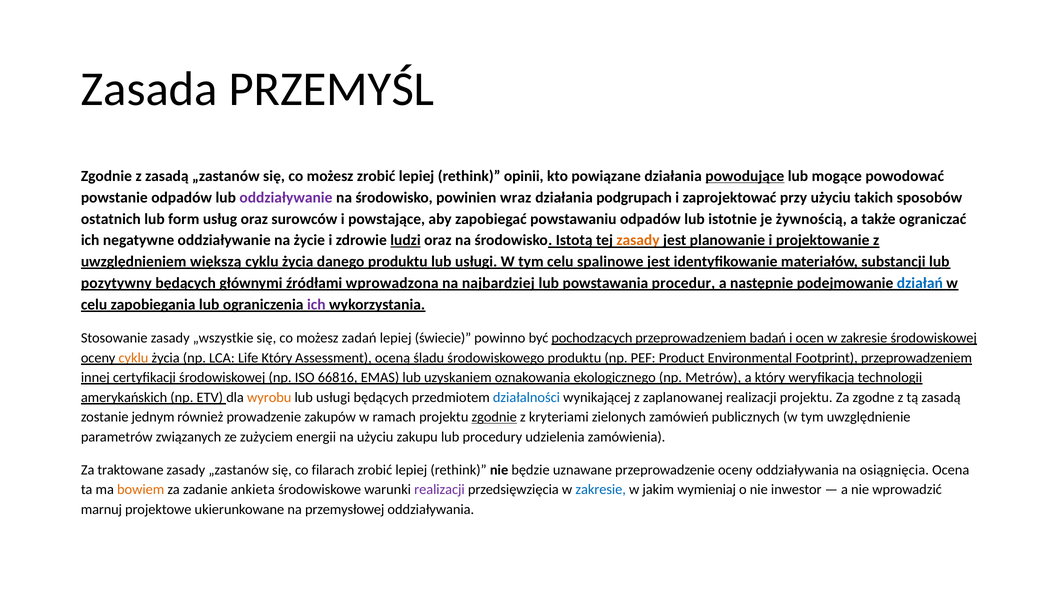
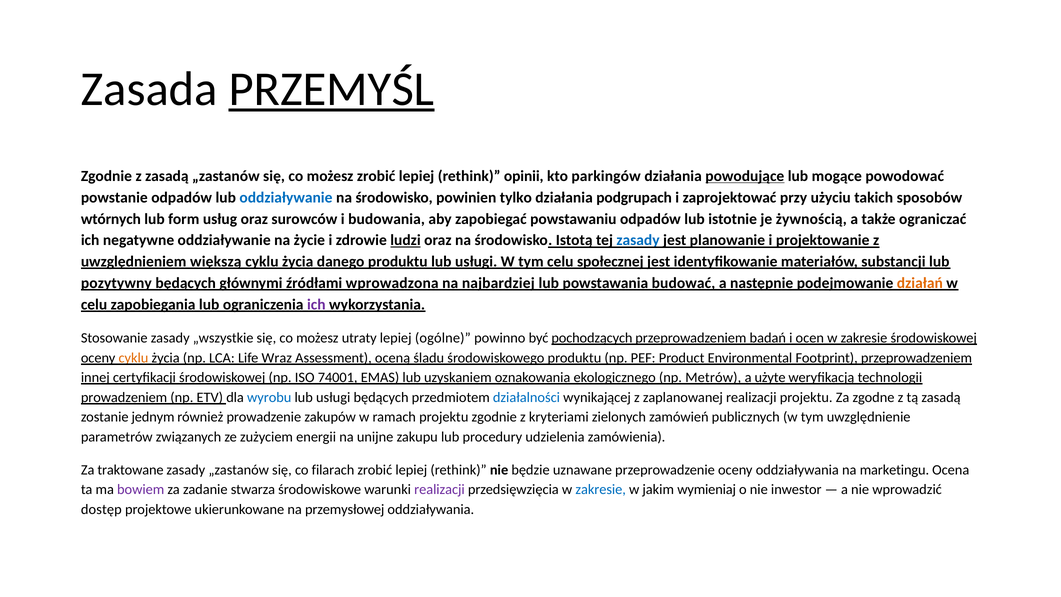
PRZEMYŚL underline: none -> present
powiązane: powiązane -> parkingów
oddziaływanie at (286, 197) colour: purple -> blue
wraz: wraz -> tylko
ostatnich: ostatnich -> wtórnych
powstające: powstające -> budowania
zasady at (638, 240) colour: orange -> blue
spalinowe: spalinowe -> społecznej
procedur: procedur -> budować
działań colour: blue -> orange
zadań: zadań -> utraty
świecie: świecie -> ogólne
Life Który: Który -> Wraz
66816: 66816 -> 74001
a który: który -> użyte
amerykańskich: amerykańskich -> prowadzeniem
wyrobu colour: orange -> blue
zgodnie at (494, 417) underline: present -> none
na użyciu: użyciu -> unijne
osiągnięcia: osiągnięcia -> marketingu
bowiem colour: orange -> purple
ankieta: ankieta -> stwarza
marnuj: marnuj -> dostęp
